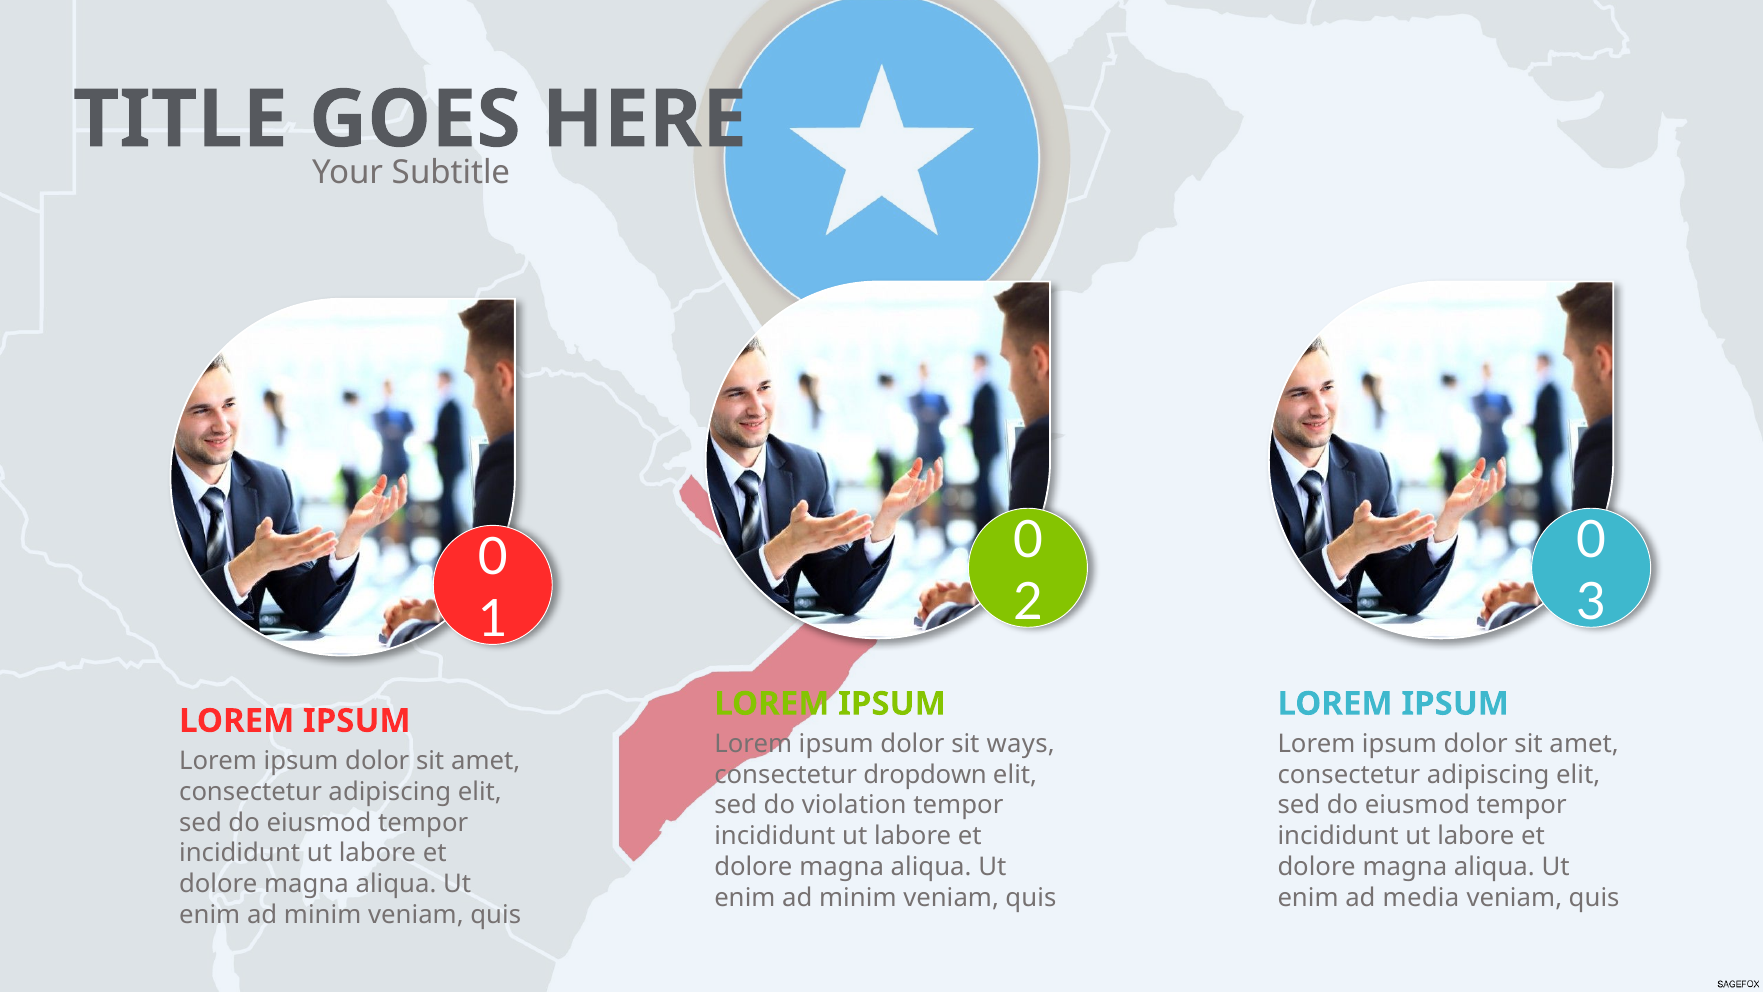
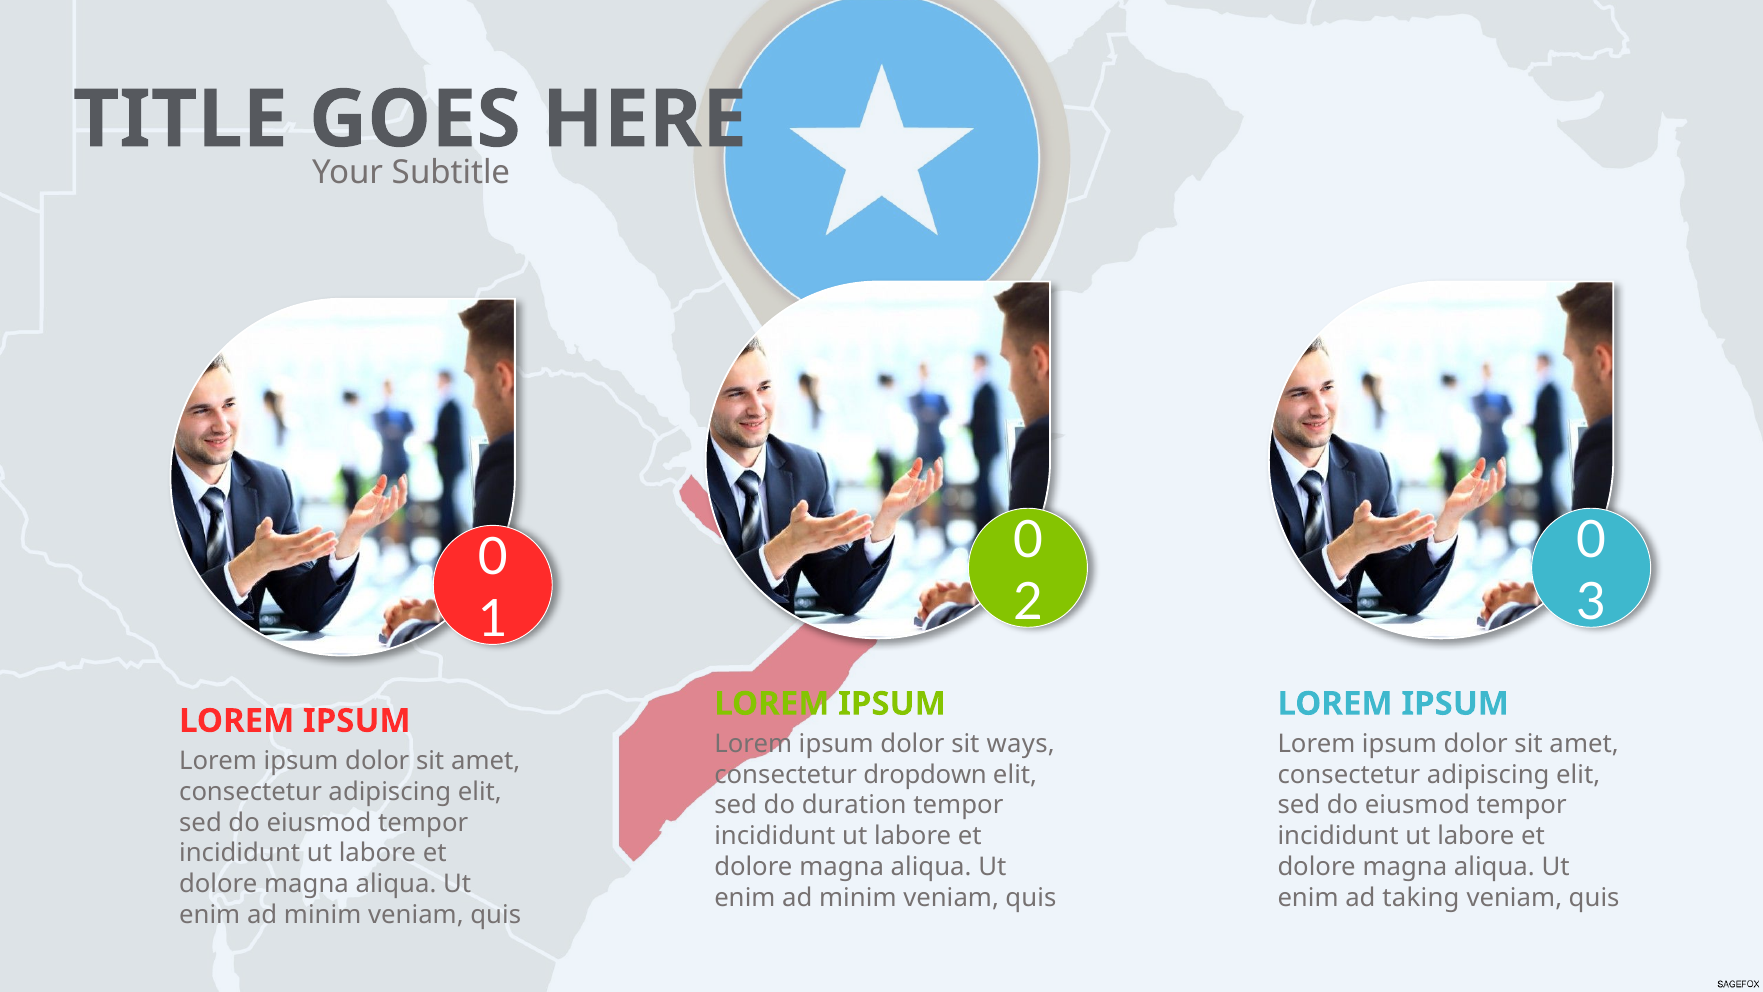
violation: violation -> duration
media: media -> taking
